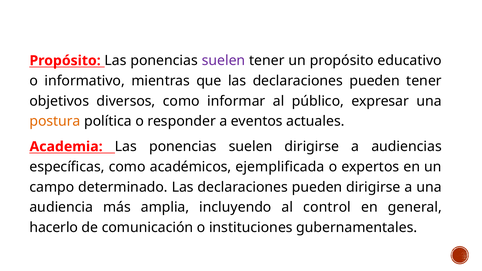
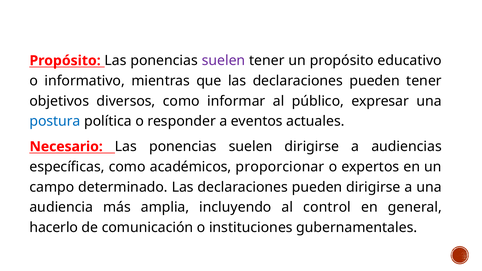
postura colour: orange -> blue
Academia: Academia -> Necesario
ejemplificada: ejemplificada -> proporcionar
